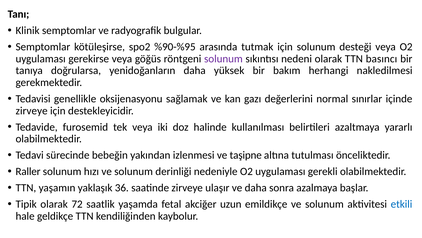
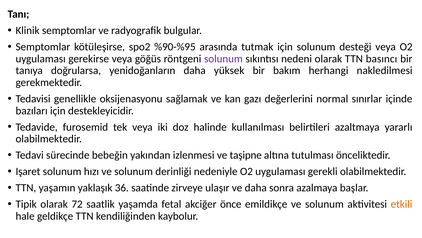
zirveye at (32, 110): zirveye -> bazıları
Raller: Raller -> Işaret
uzun: uzun -> önce
etkili colour: blue -> orange
